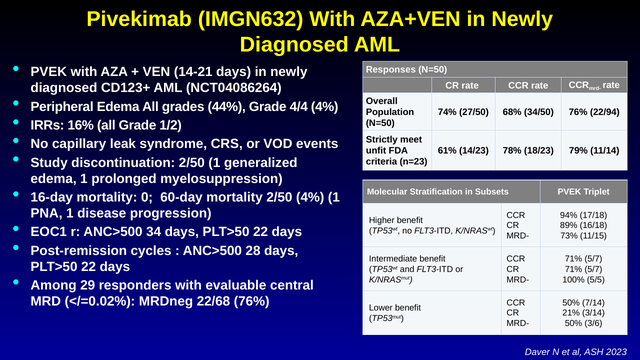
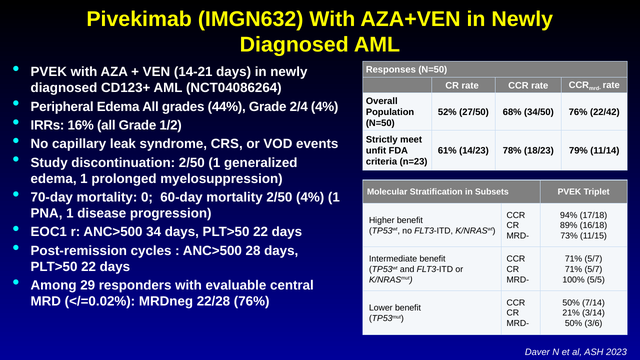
4/4: 4/4 -> 2/4
74%: 74% -> 52%
22/94: 22/94 -> 22/42
16-day: 16-day -> 70-day
22/68: 22/68 -> 22/28
